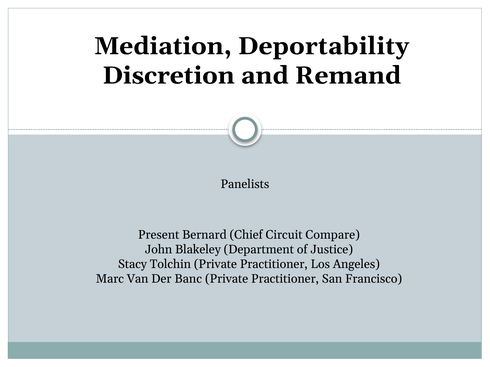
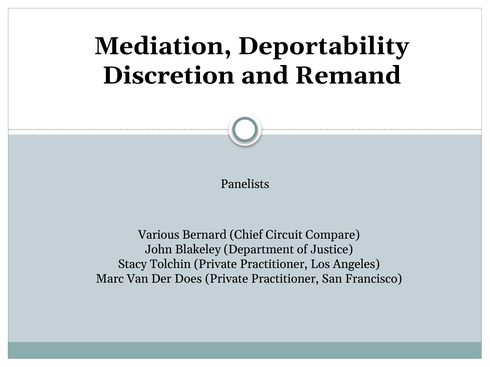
Present: Present -> Various
Banc: Banc -> Does
